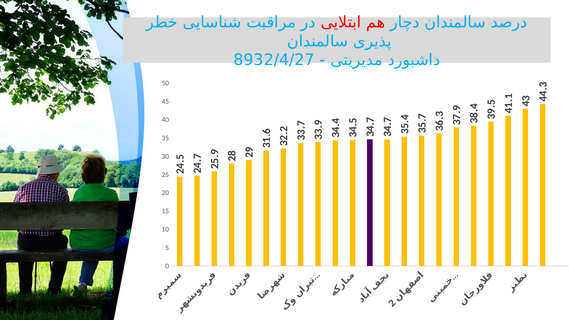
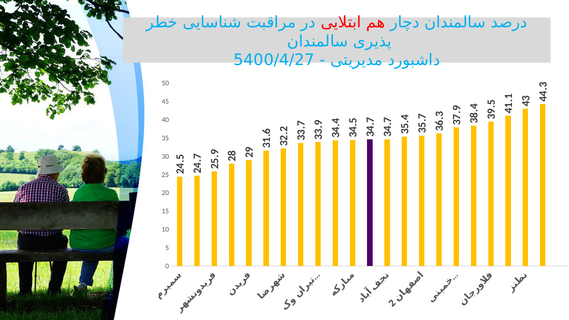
8932/4/27: 8932/4/27 -> 5400/4/27
